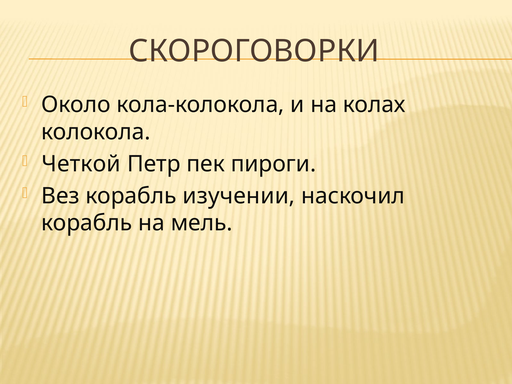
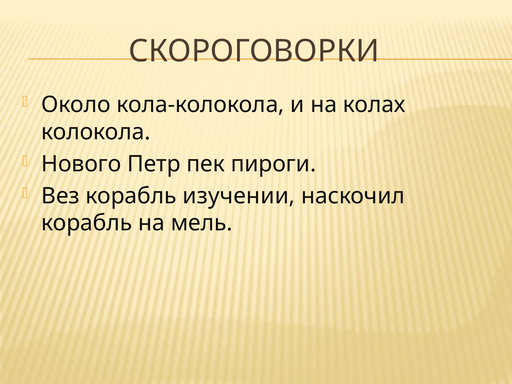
Четкой: Четкой -> Нового
